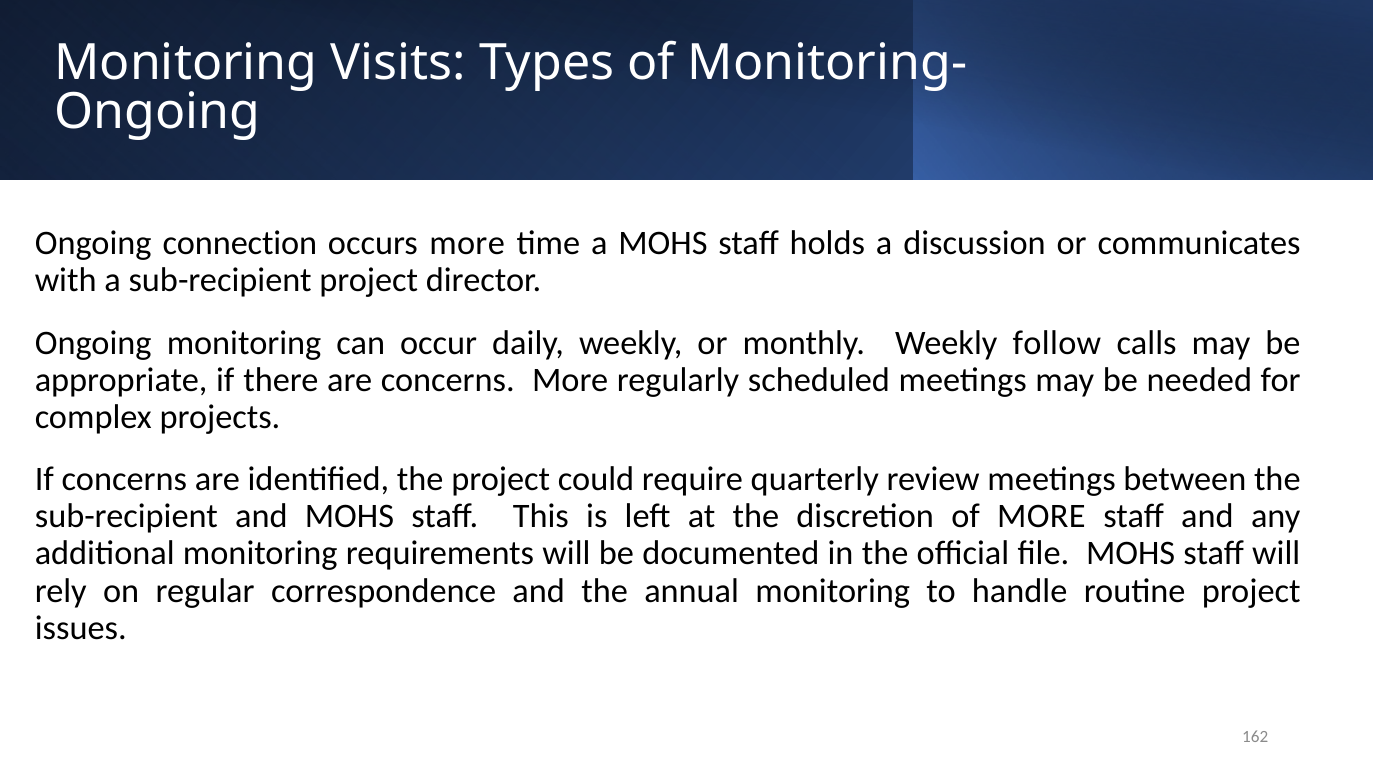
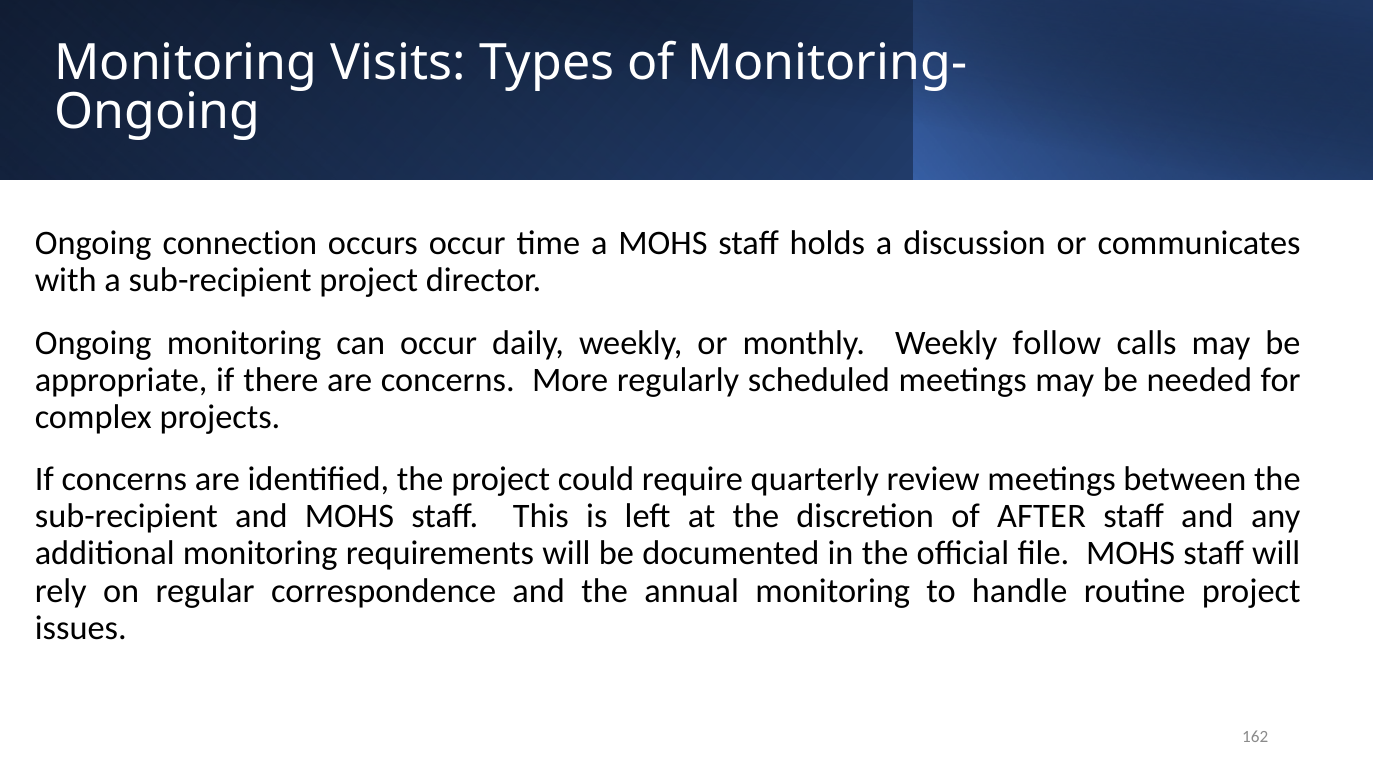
occurs more: more -> occur
of MORE: MORE -> AFTER
